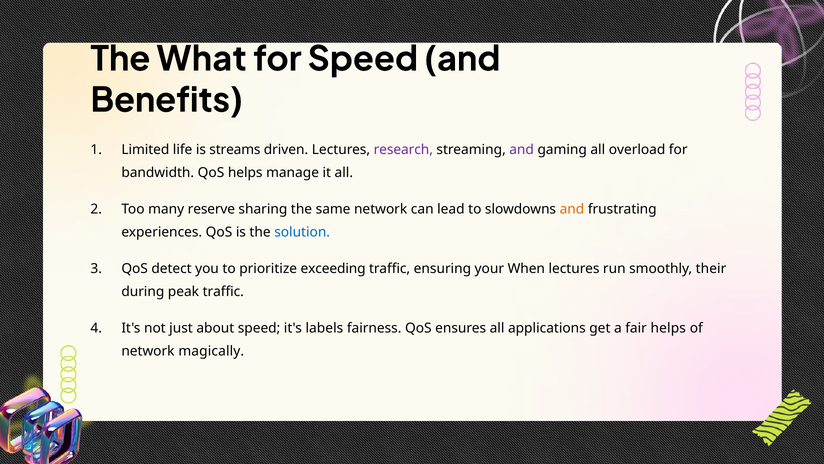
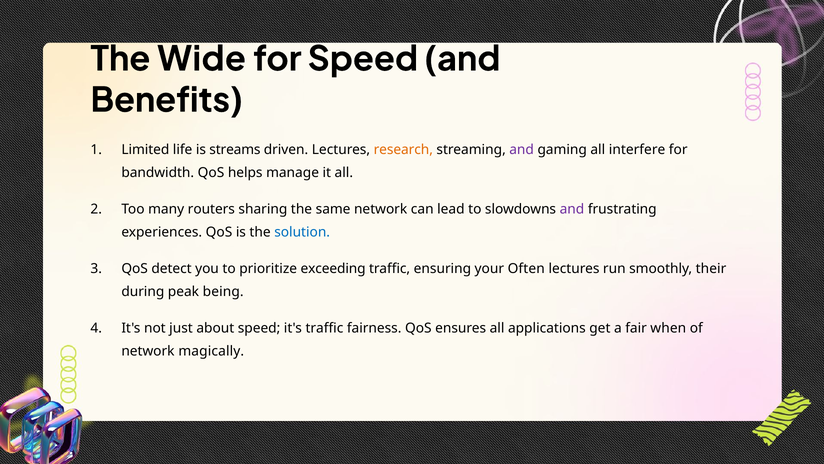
What: What -> Wide
research colour: purple -> orange
overload: overload -> interfere
reserve: reserve -> routers
and at (572, 209) colour: orange -> purple
When: When -> Often
peak traffic: traffic -> being
it's labels: labels -> traffic
fair helps: helps -> when
